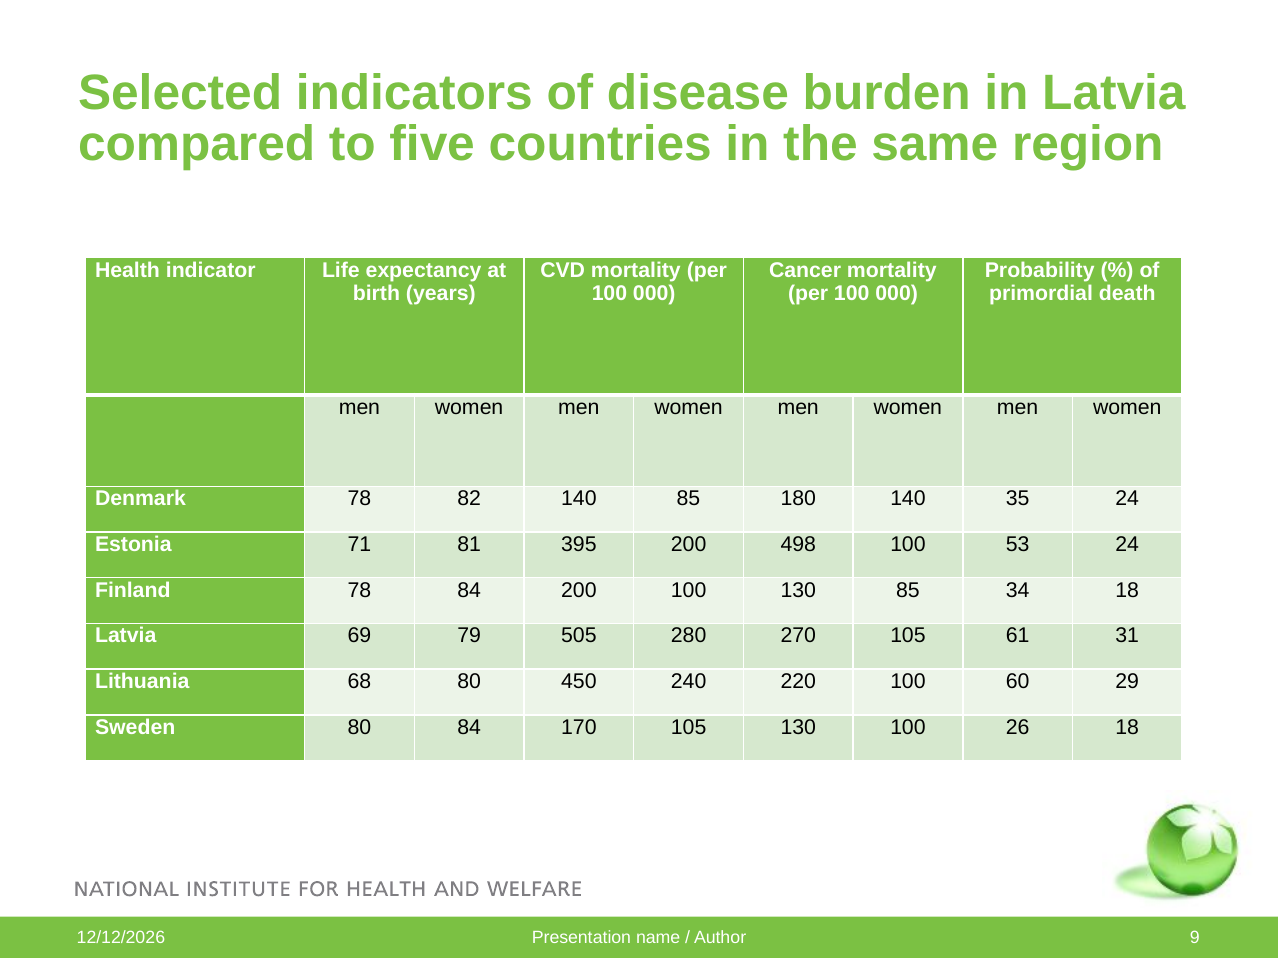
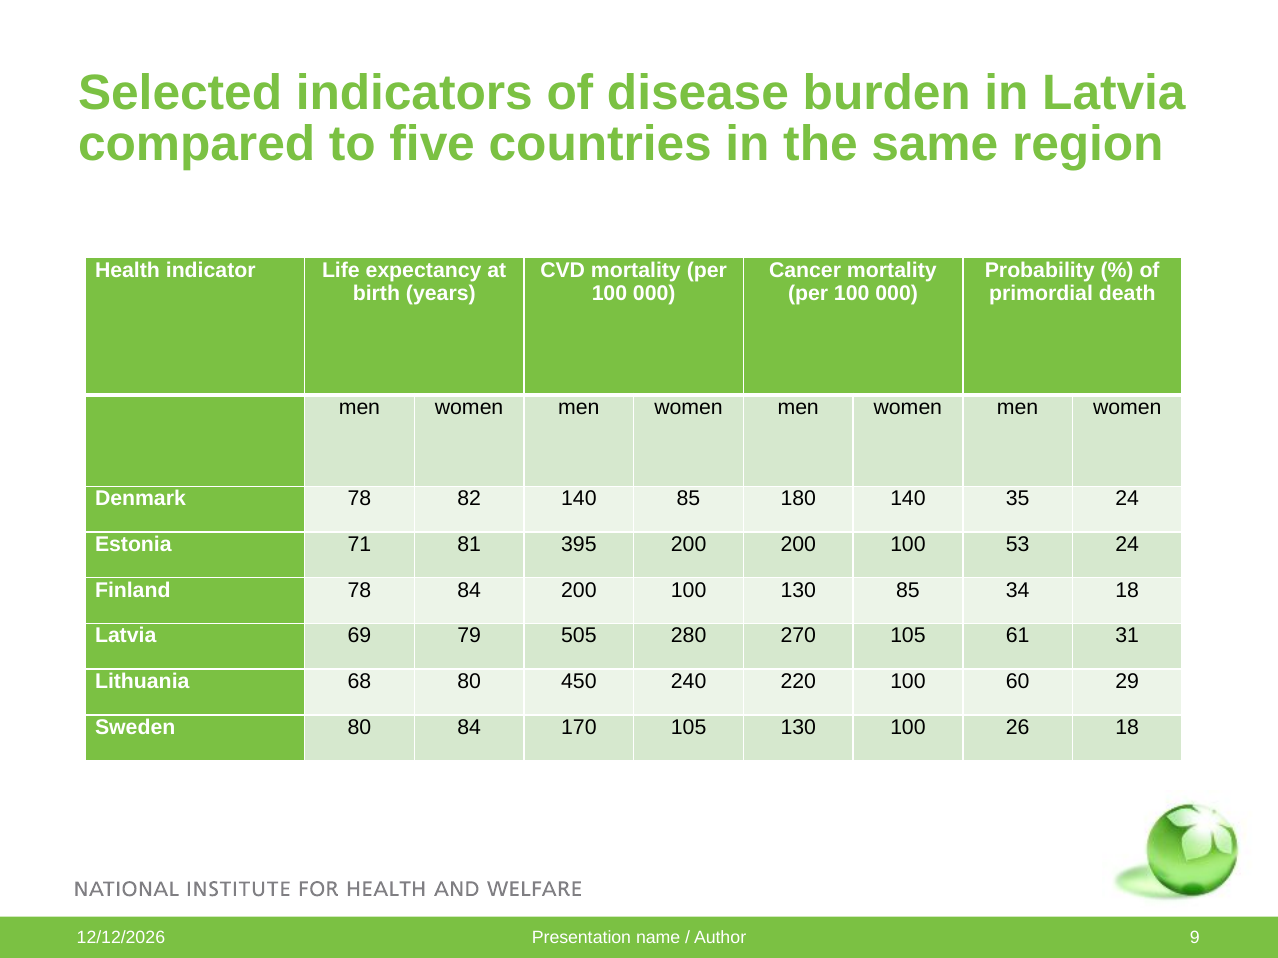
200 498: 498 -> 200
